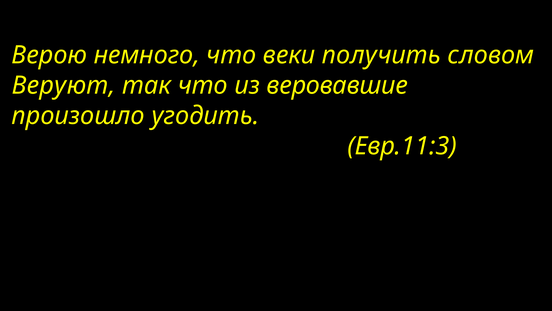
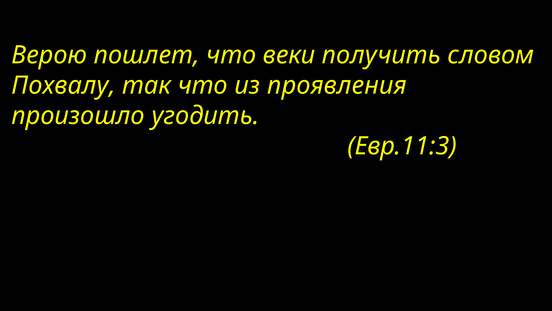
немного: немного -> пошлет
Веруют: Веруют -> Похвалу
веровавшие: веровавшие -> проявления
